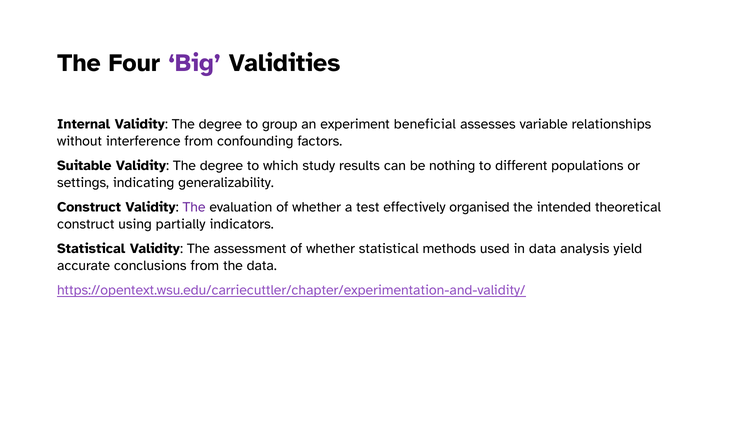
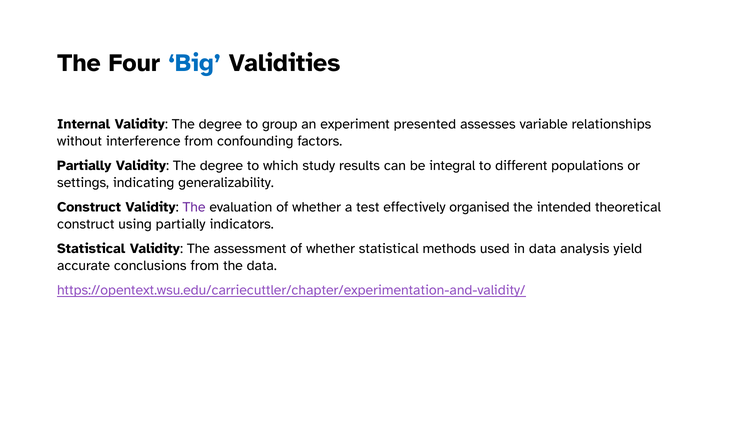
Big colour: purple -> blue
beneficial: beneficial -> presented
Suitable at (84, 166): Suitable -> Partially
nothing: nothing -> integral
